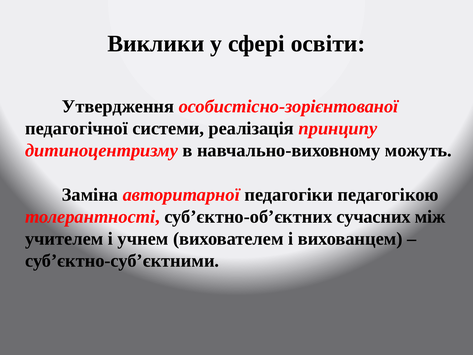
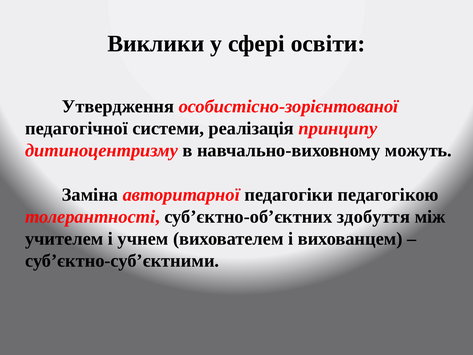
сучасних: сучасних -> здобуття
